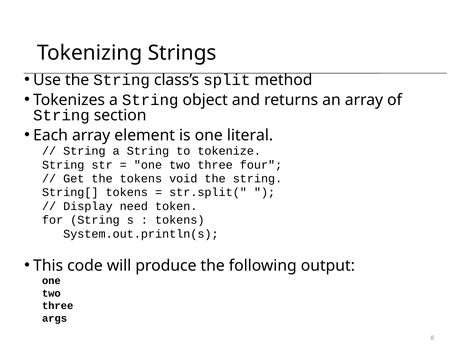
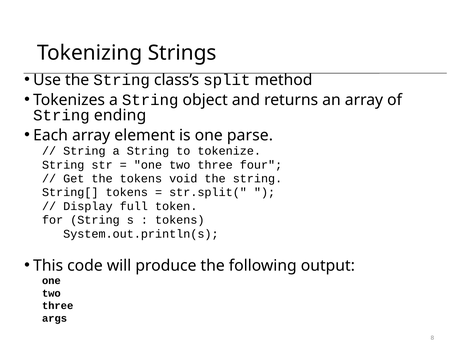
section: section -> ending
literal: literal -> parse
need: need -> full
